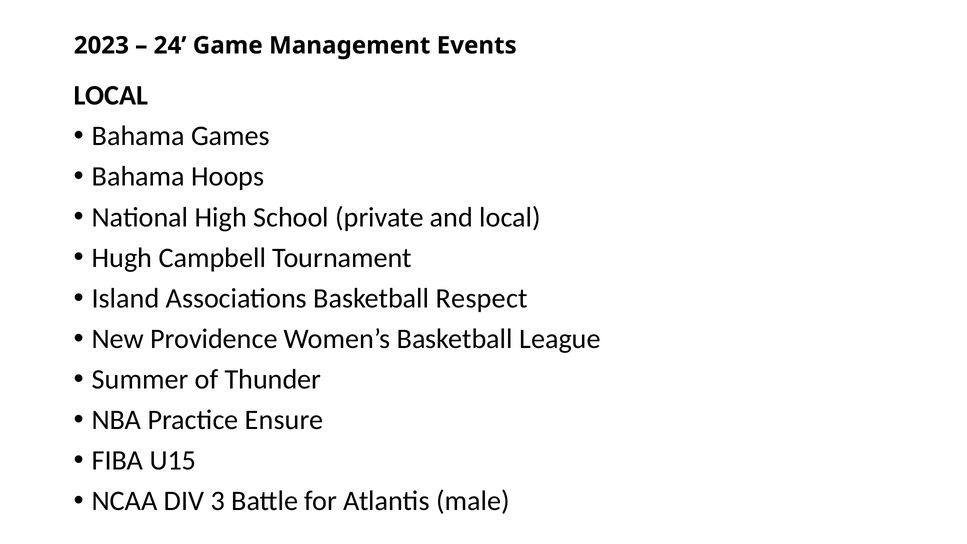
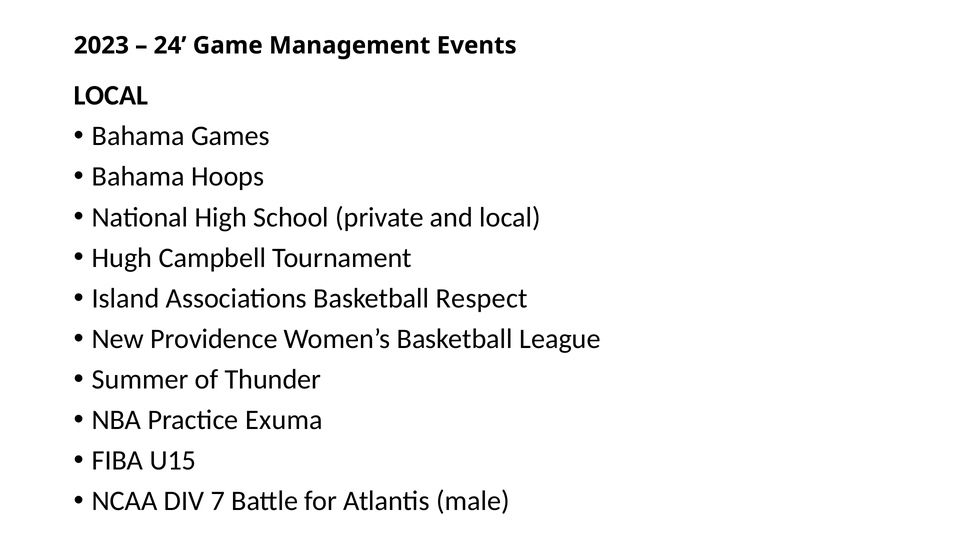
Ensure: Ensure -> Exuma
3: 3 -> 7
